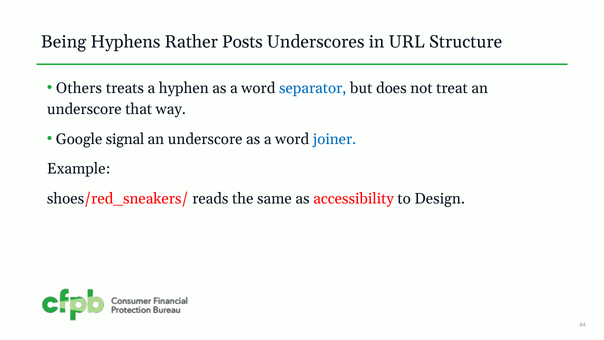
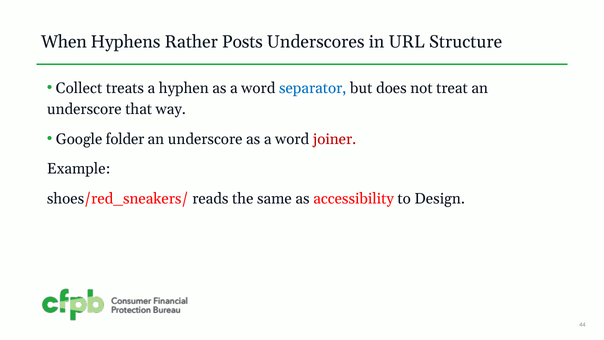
Being: Being -> When
Others: Others -> Collect
signal: signal -> folder
joiner colour: blue -> red
